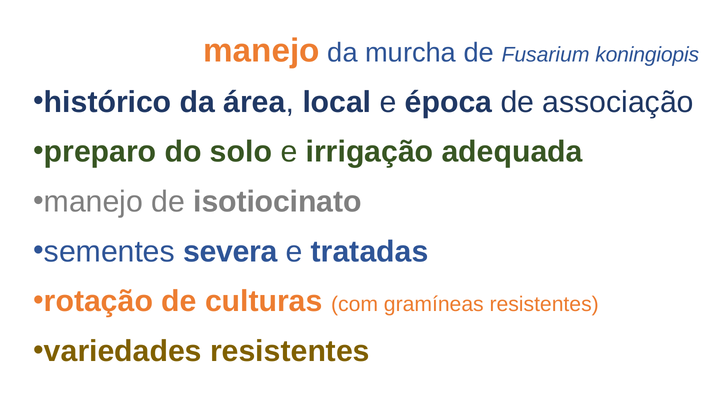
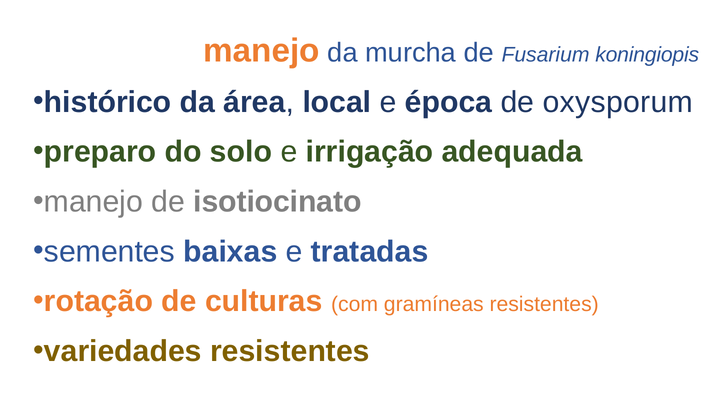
associação: associação -> oxysporum
severa: severa -> baixas
